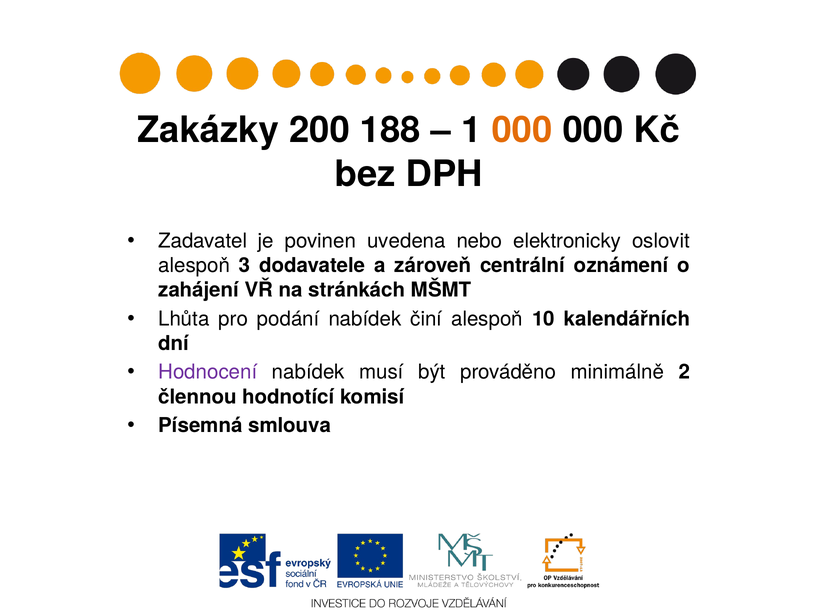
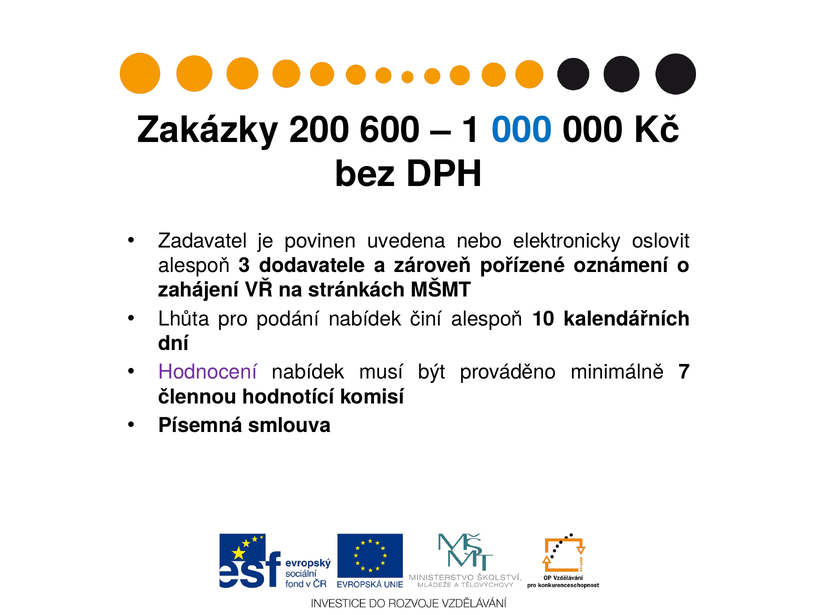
188: 188 -> 600
000 at (522, 130) colour: orange -> blue
centrální: centrální -> pořízené
2: 2 -> 7
